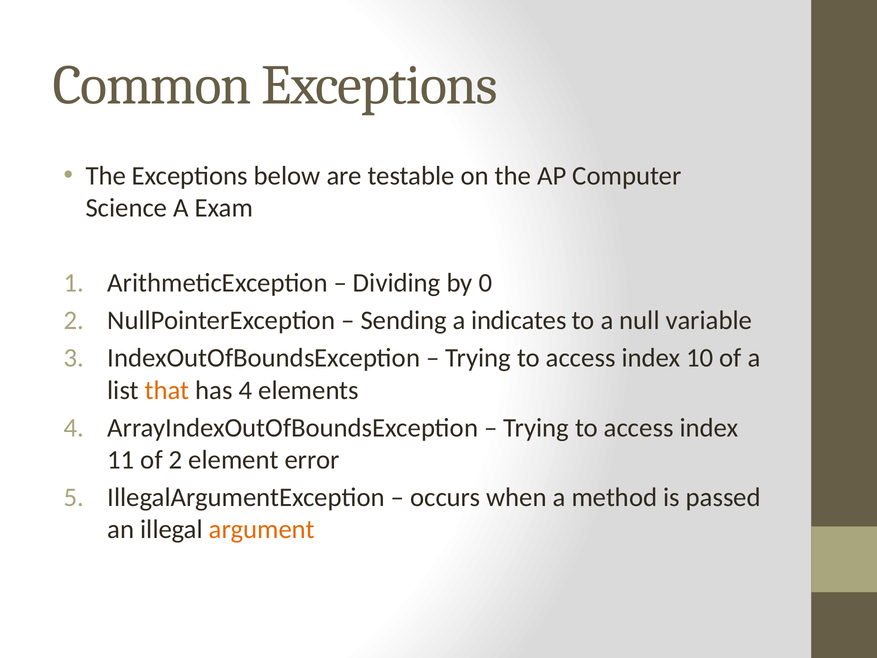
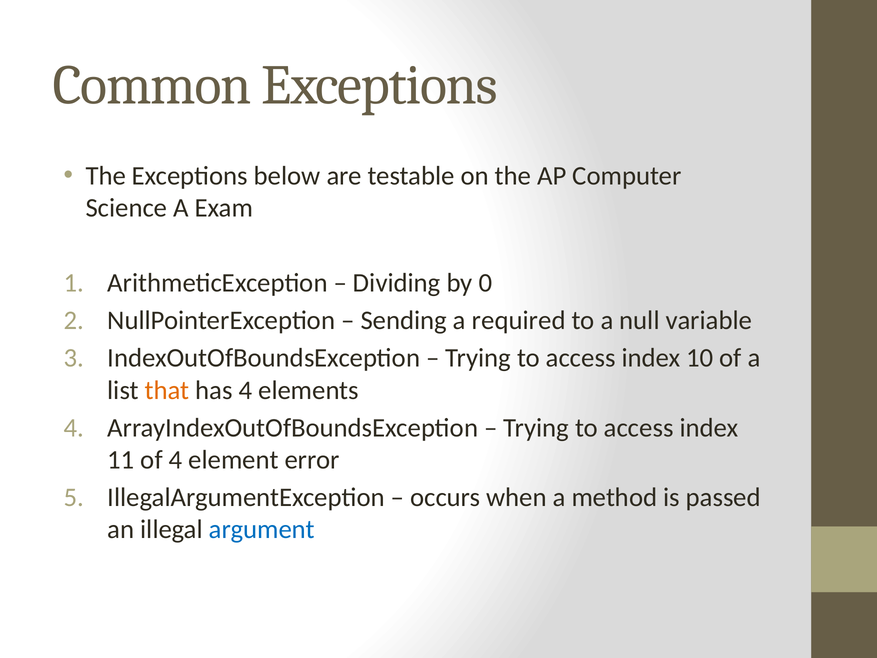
indicates: indicates -> required
of 2: 2 -> 4
argument colour: orange -> blue
